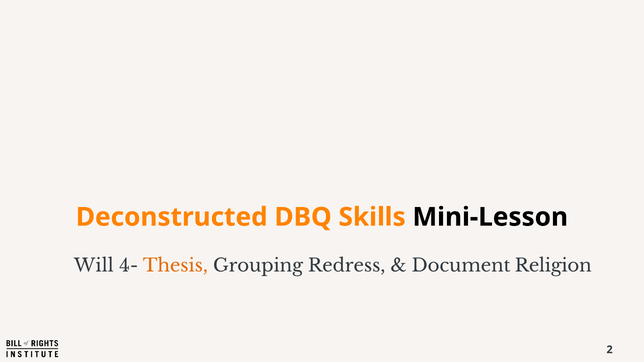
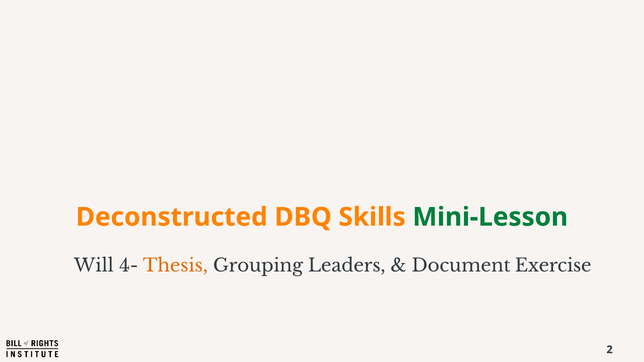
Mini-Lesson colour: black -> green
Redress: Redress -> Leaders
Religion: Religion -> Exercise
